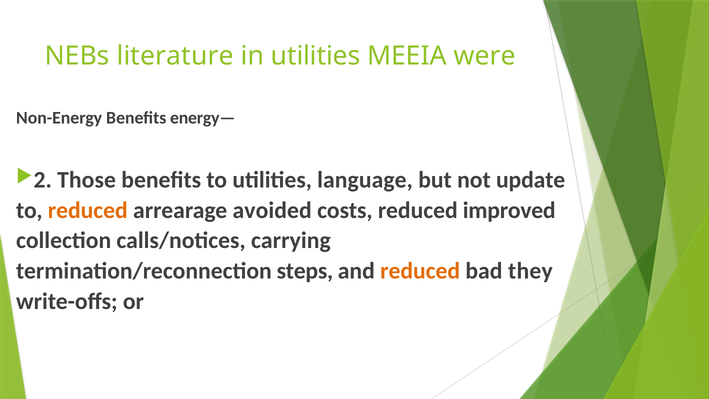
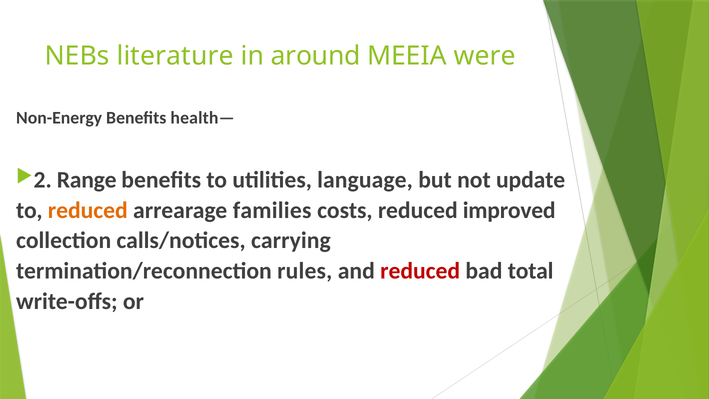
in utilities: utilities -> around
energy—: energy— -> health—
Those: Those -> Range
avoided: avoided -> families
steps: steps -> rules
reduced at (420, 271) colour: orange -> red
they: they -> total
